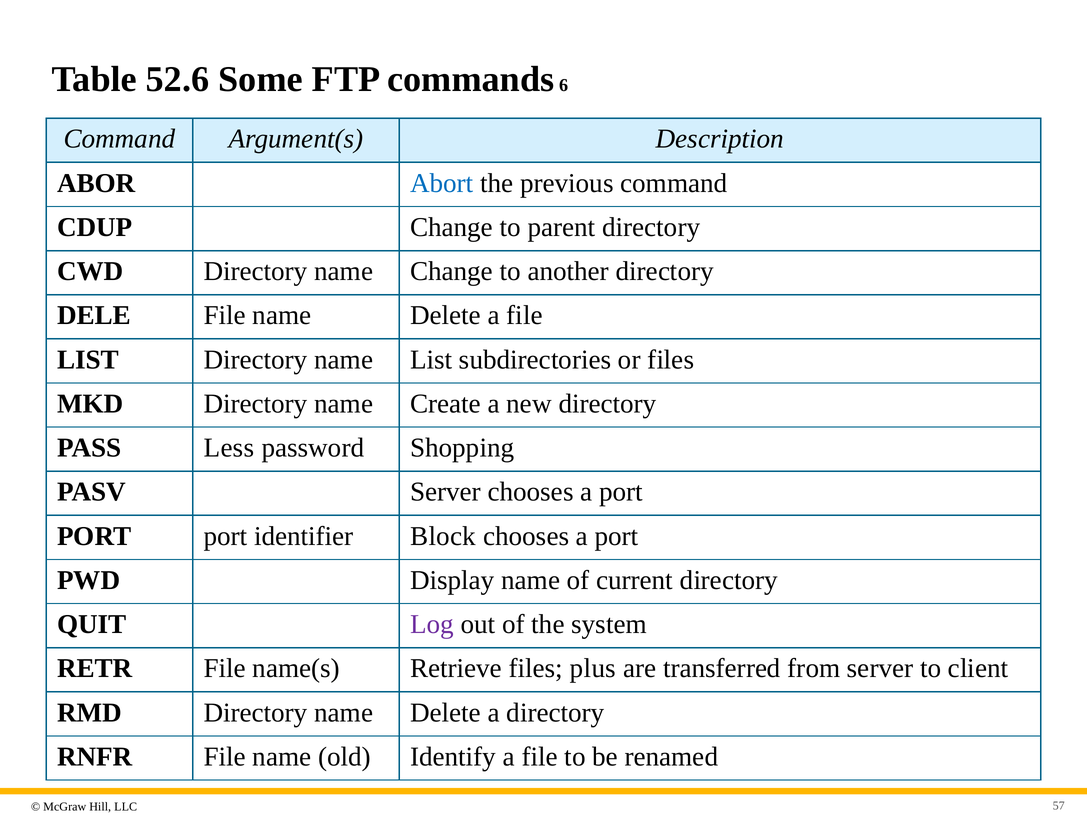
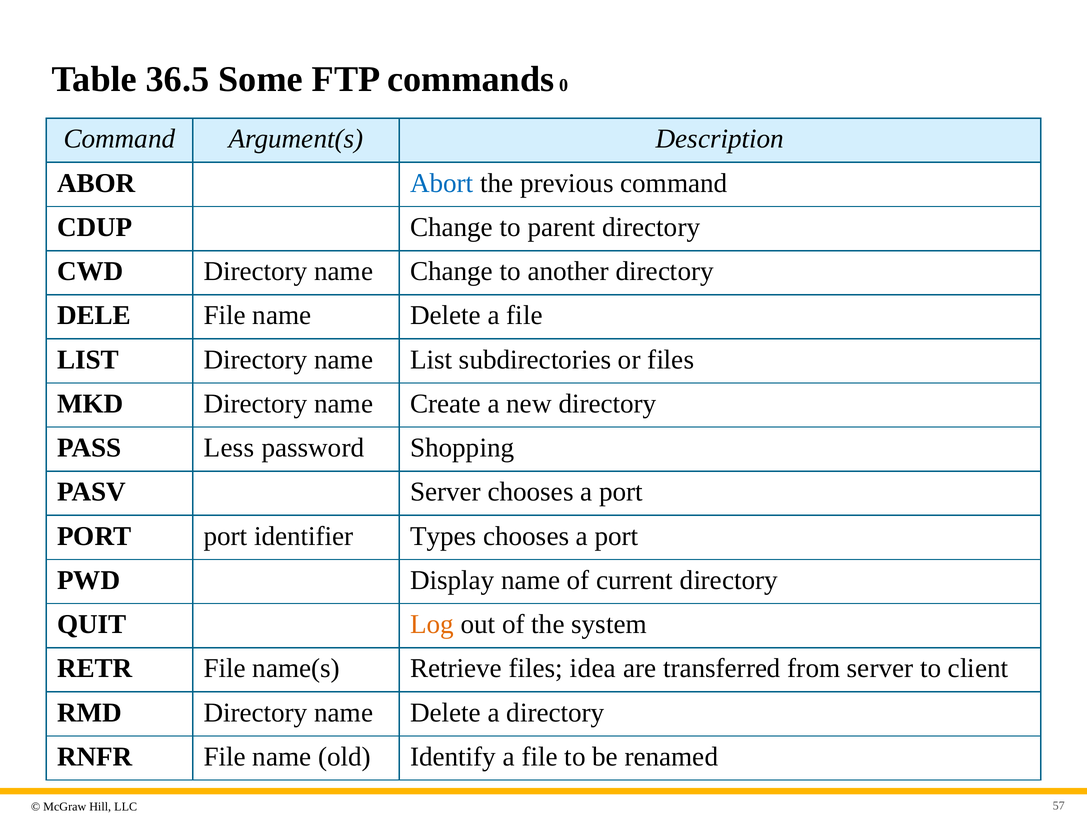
52.6: 52.6 -> 36.5
6: 6 -> 0
Block: Block -> Types
Log colour: purple -> orange
plus: plus -> idea
